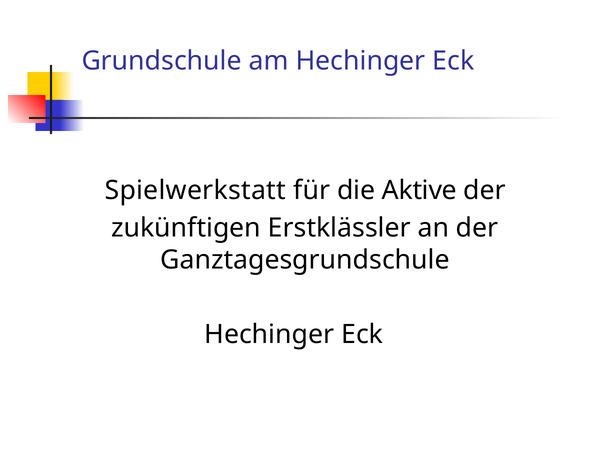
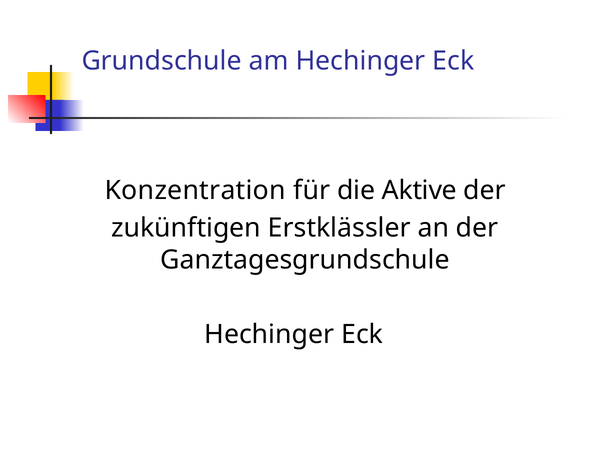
Spielwerkstatt: Spielwerkstatt -> Konzentration
